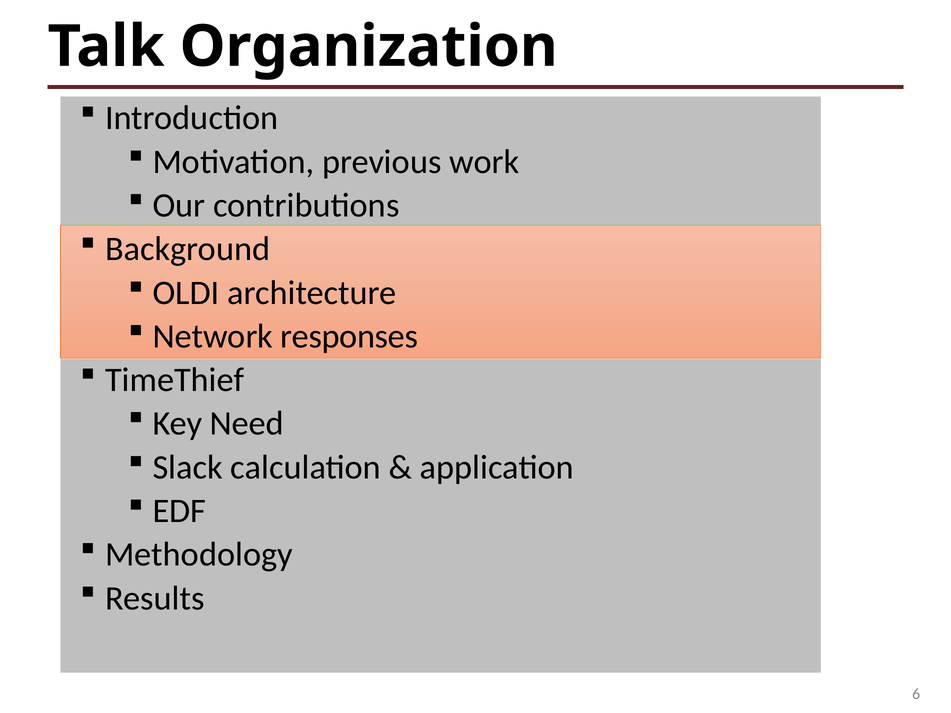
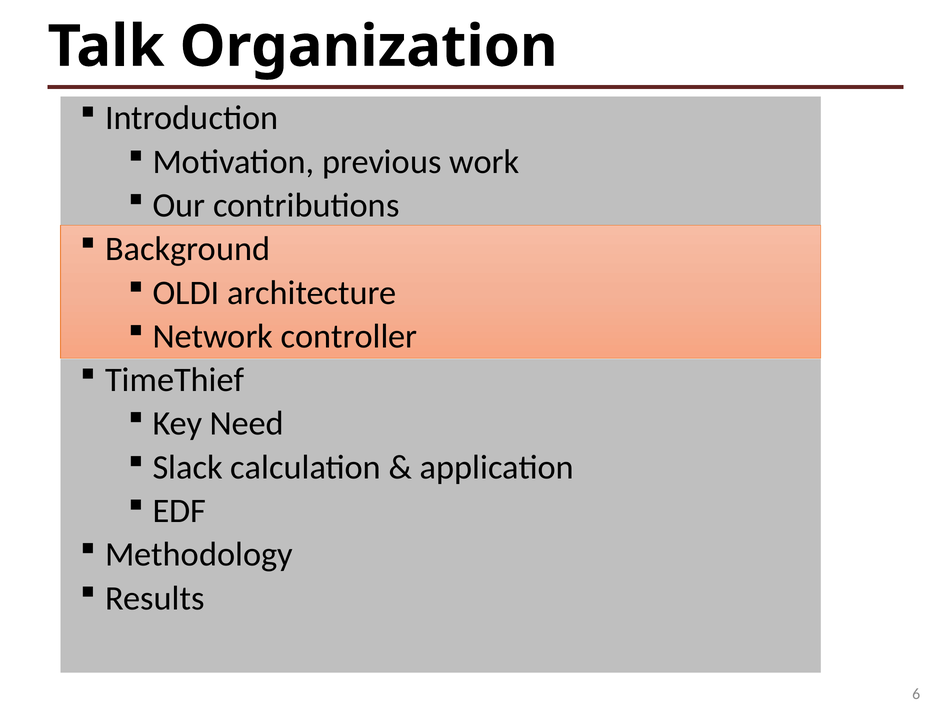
responses: responses -> controller
